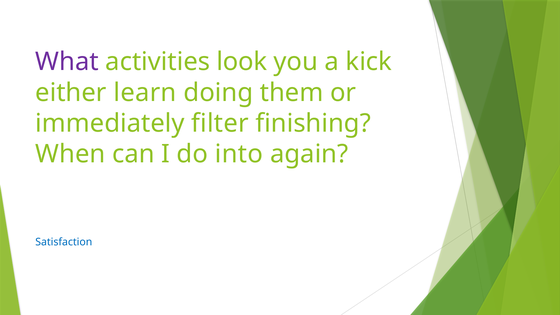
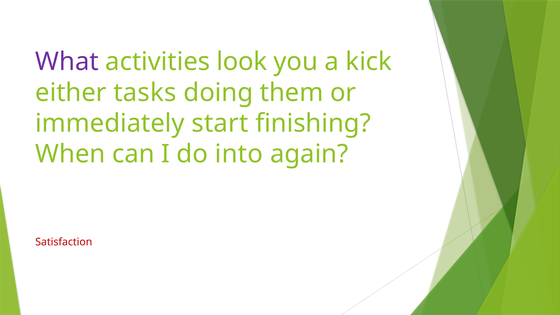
learn: learn -> tasks
filter: filter -> start
Satisfaction colour: blue -> red
